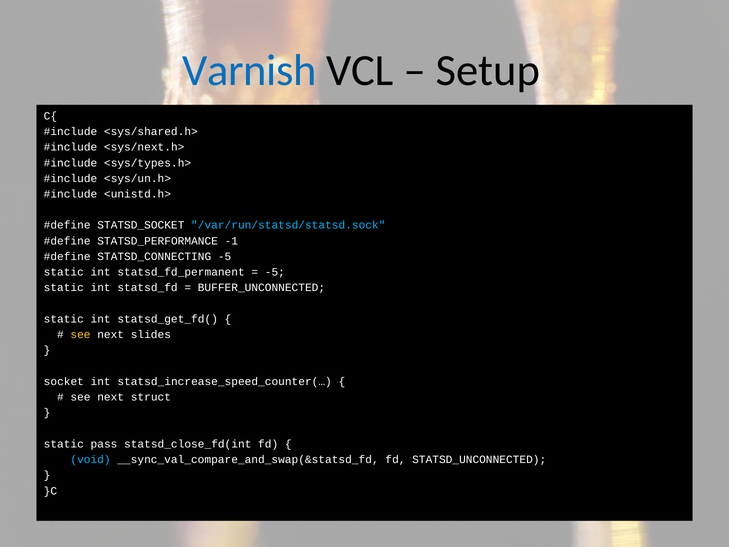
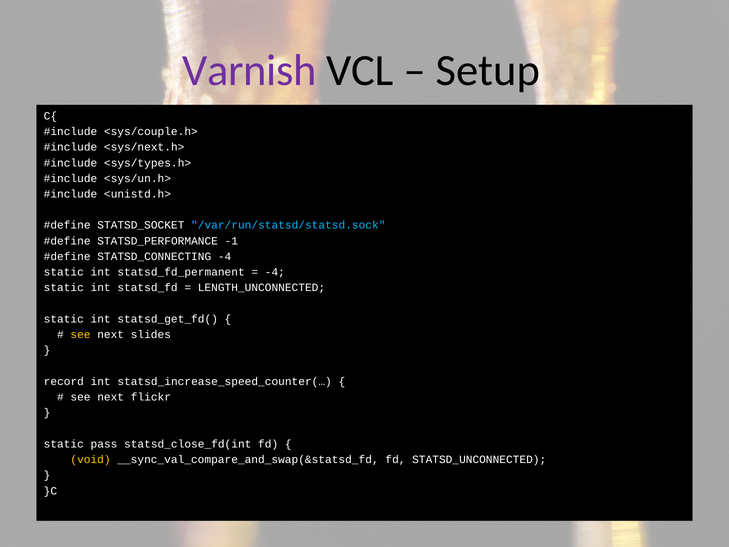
Varnish colour: blue -> purple
<sys/shared.h>: <sys/shared.h> -> <sys/couple.h>
STATSD_CONNECTING -5: -5 -> -4
-5 at (275, 272): -5 -> -4
BUFFER_UNCONNECTED: BUFFER_UNCONNECTED -> LENGTH_UNCONNECTED
socket: socket -> record
struct: struct -> flickr
void colour: light blue -> yellow
